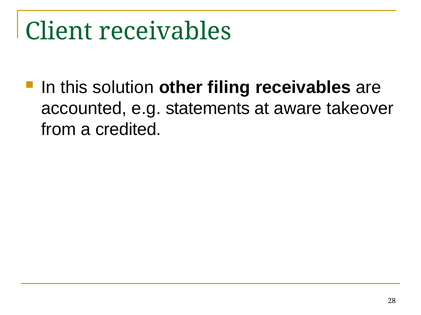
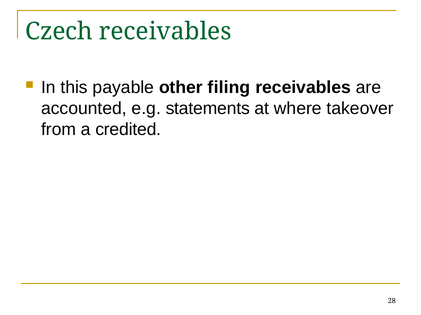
Client: Client -> Czech
solution: solution -> payable
aware: aware -> where
